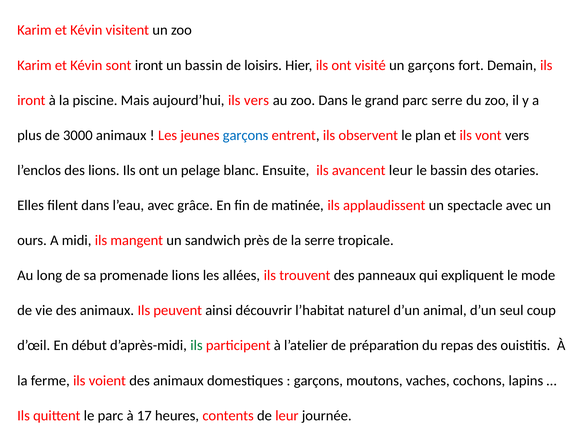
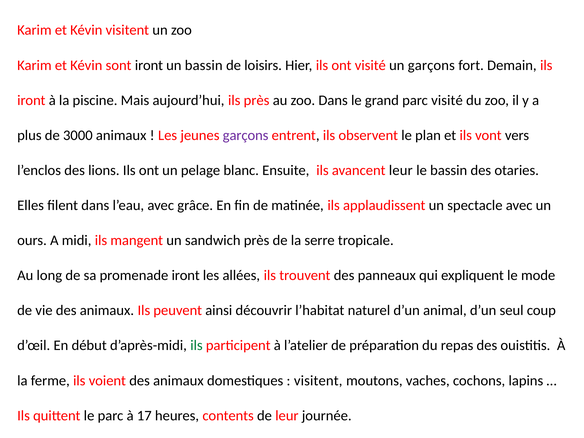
ils vers: vers -> près
parc serre: serre -> visité
garçons at (246, 135) colour: blue -> purple
promenade lions: lions -> iront
garçons at (318, 381): garçons -> visitent
